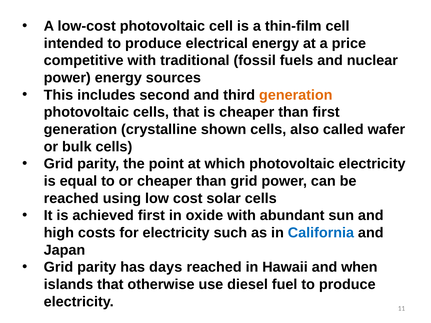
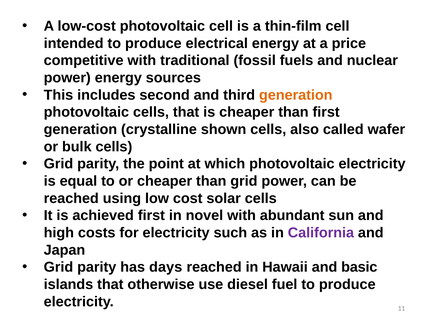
oxide: oxide -> novel
California colour: blue -> purple
when: when -> basic
